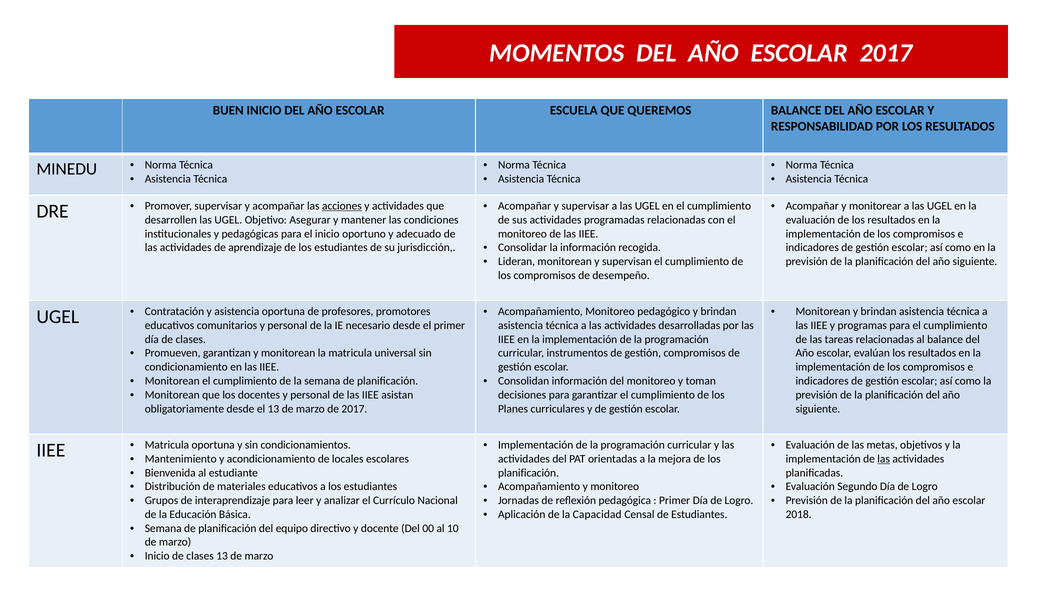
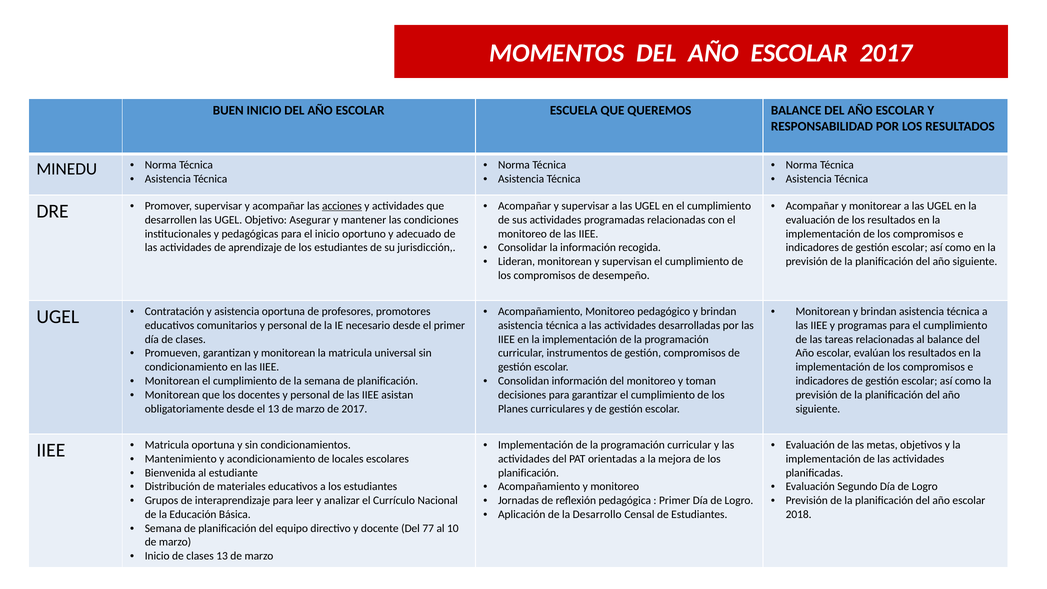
las at (884, 459) underline: present -> none
Capacidad: Capacidad -> Desarrollo
00: 00 -> 77
